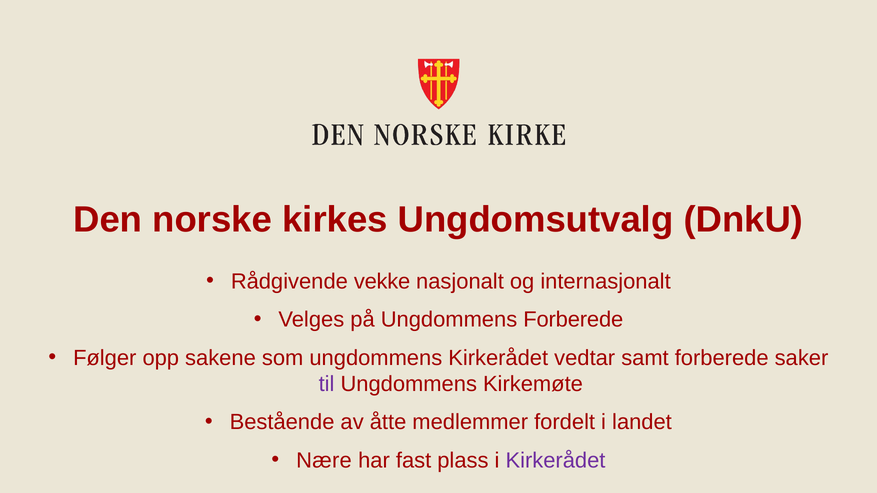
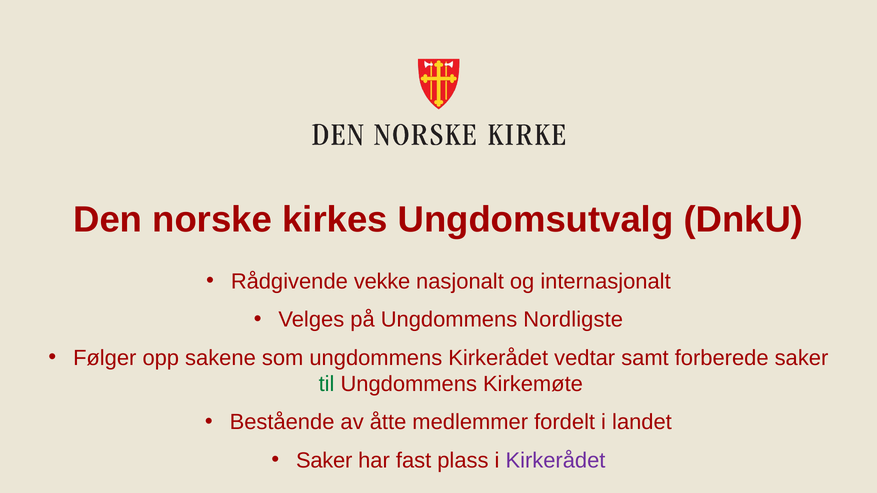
Ungdommens Forberede: Forberede -> Nordligste
til colour: purple -> green
Nære at (324, 461): Nære -> Saker
